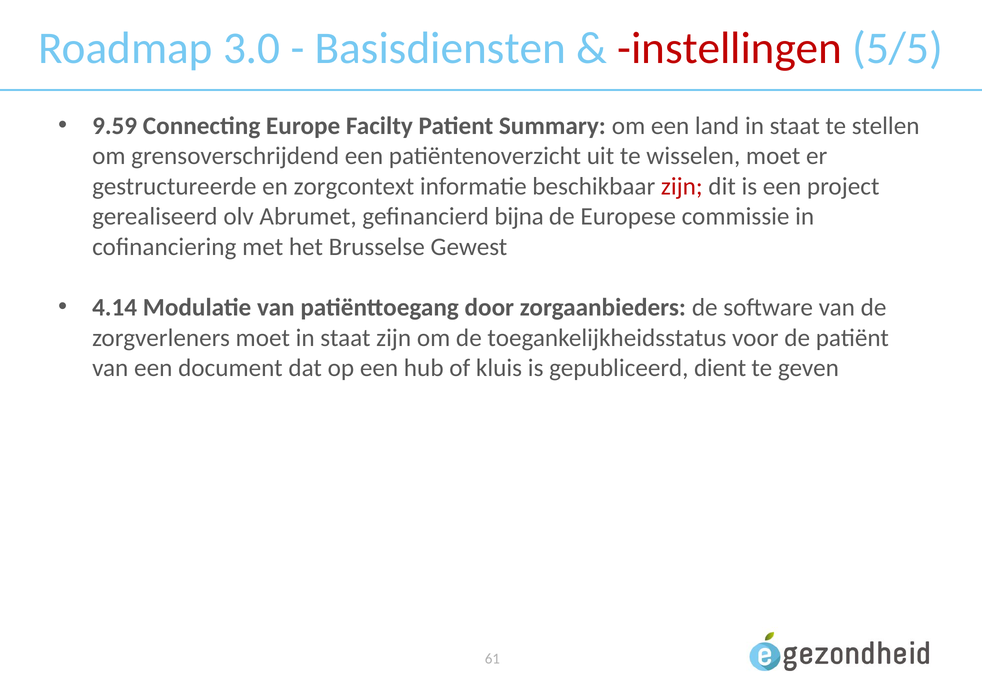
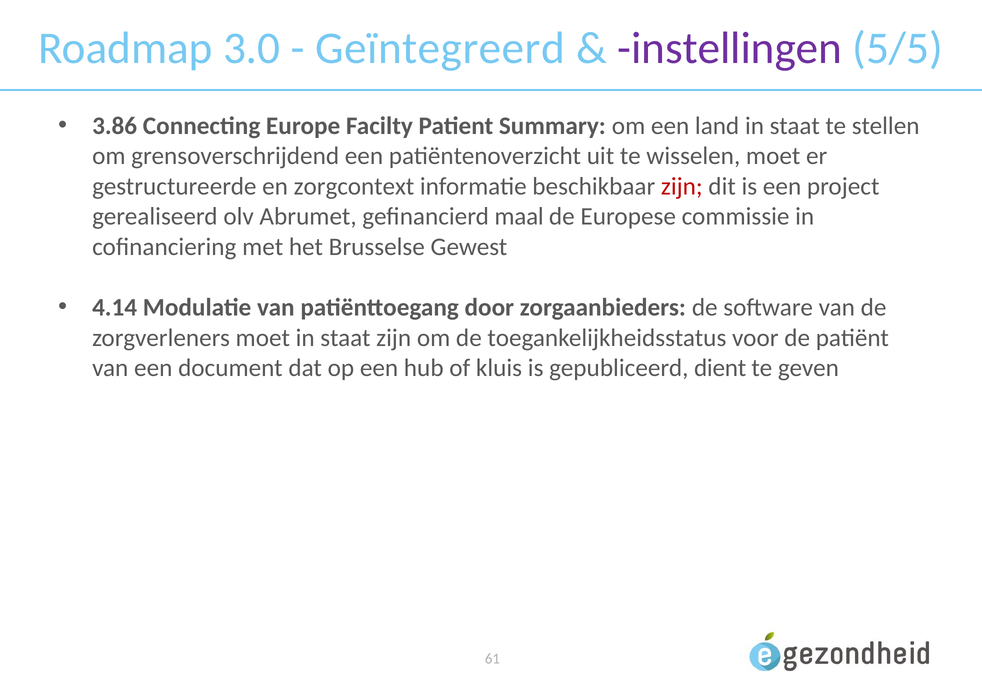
Basisdiensten: Basisdiensten -> Geïntegreerd
instellingen colour: red -> purple
9.59: 9.59 -> 3.86
bijna: bijna -> maal
